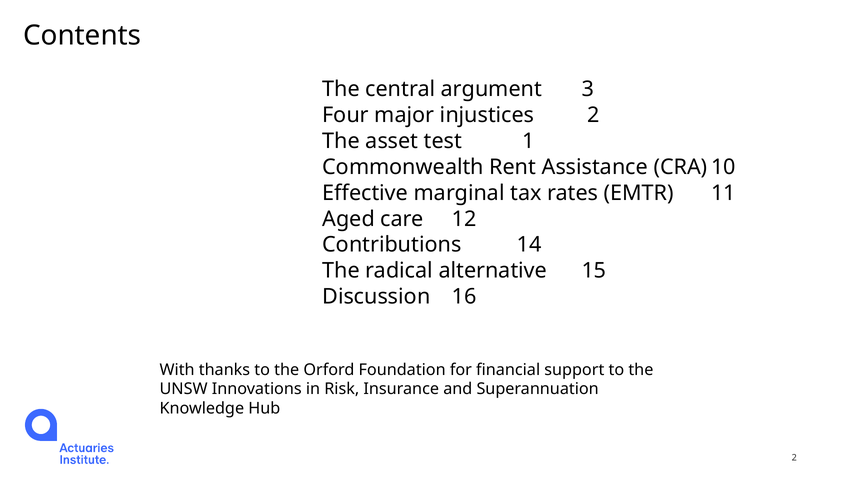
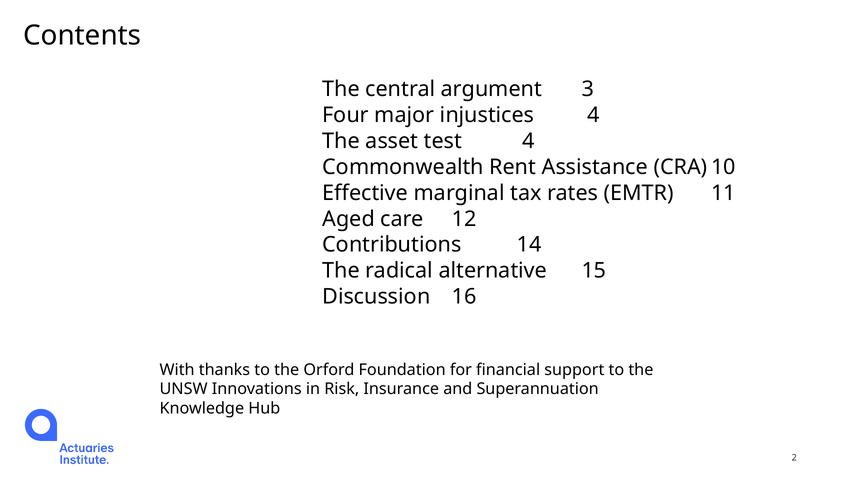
injustices 2: 2 -> 4
test 1: 1 -> 4
